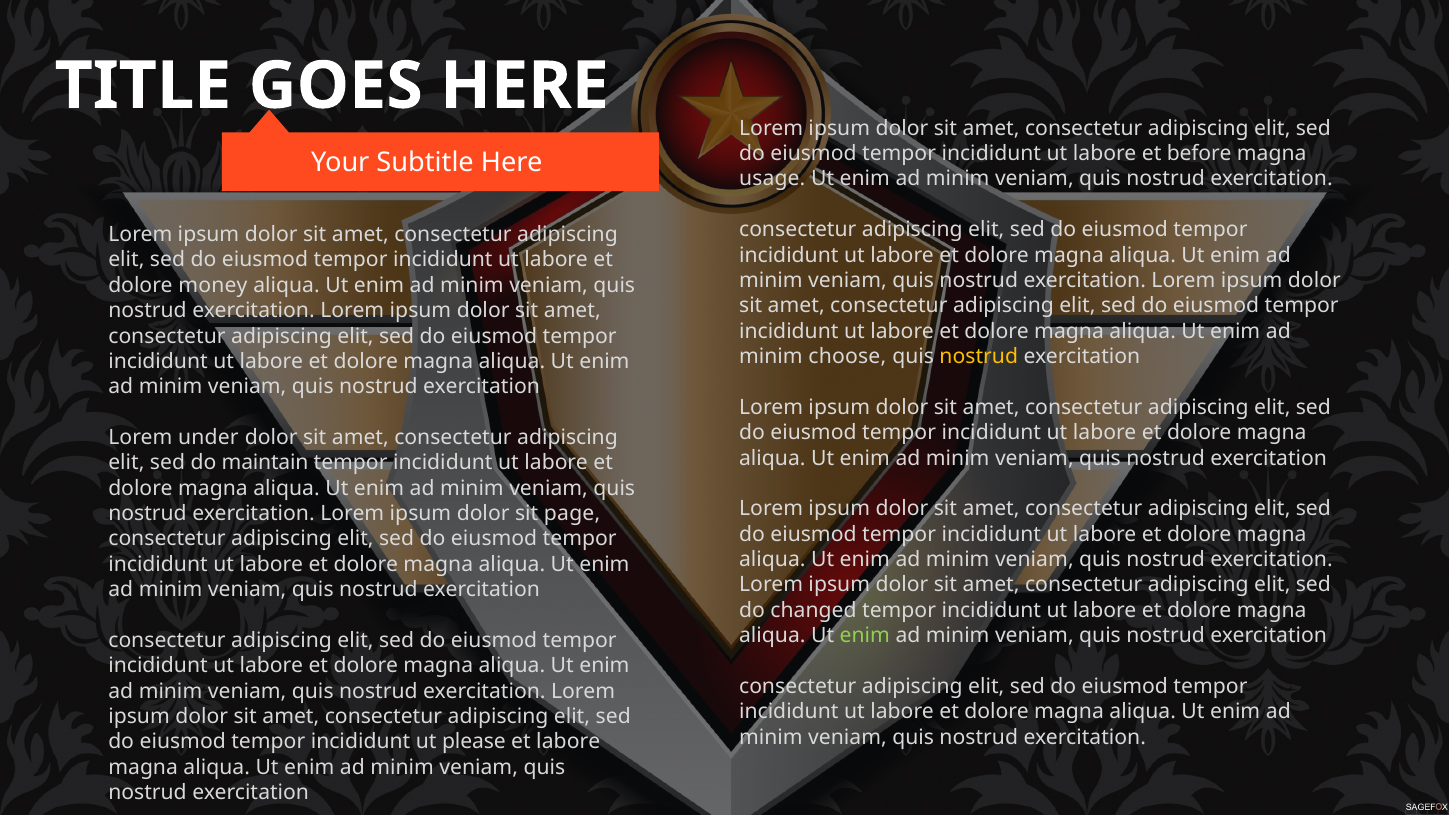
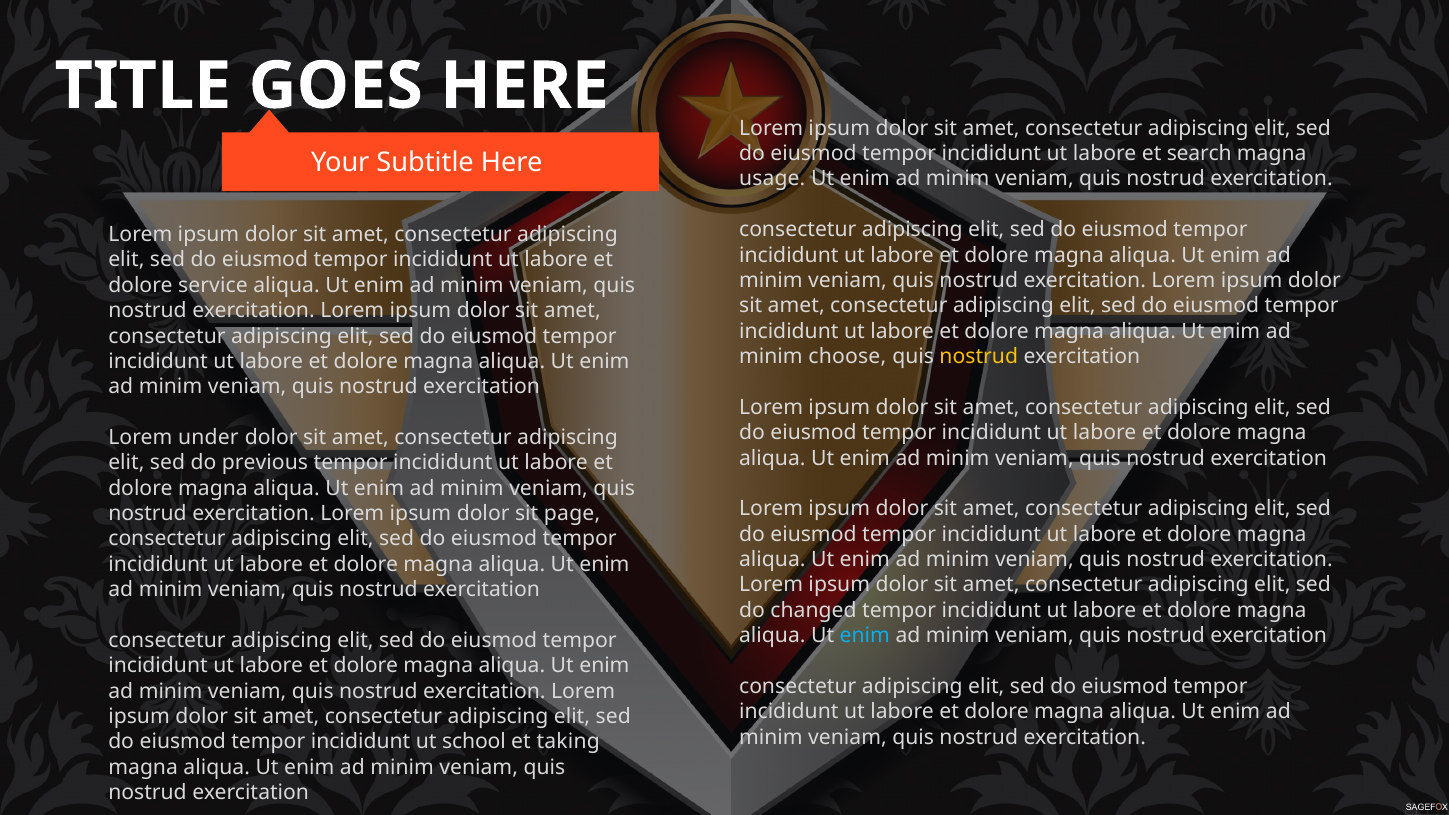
before: before -> search
money: money -> service
maintain: maintain -> previous
enim at (865, 636) colour: light green -> light blue
please: please -> school
et labore: labore -> taking
